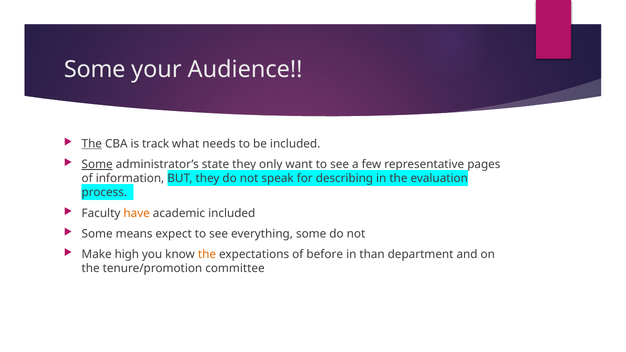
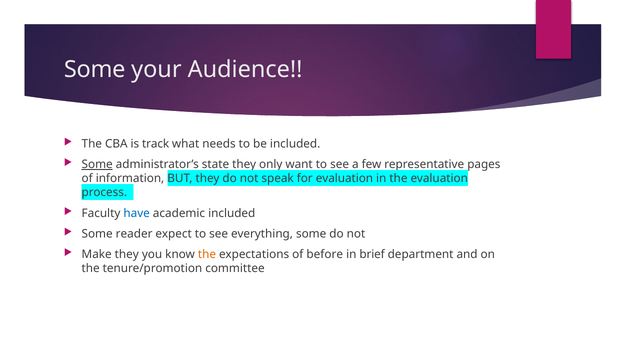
The at (92, 144) underline: present -> none
for describing: describing -> evaluation
have colour: orange -> blue
means: means -> reader
Make high: high -> they
than: than -> brief
